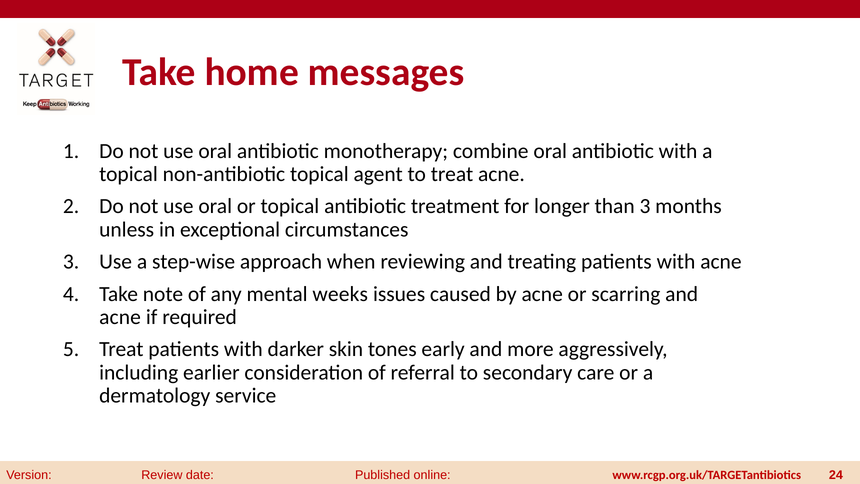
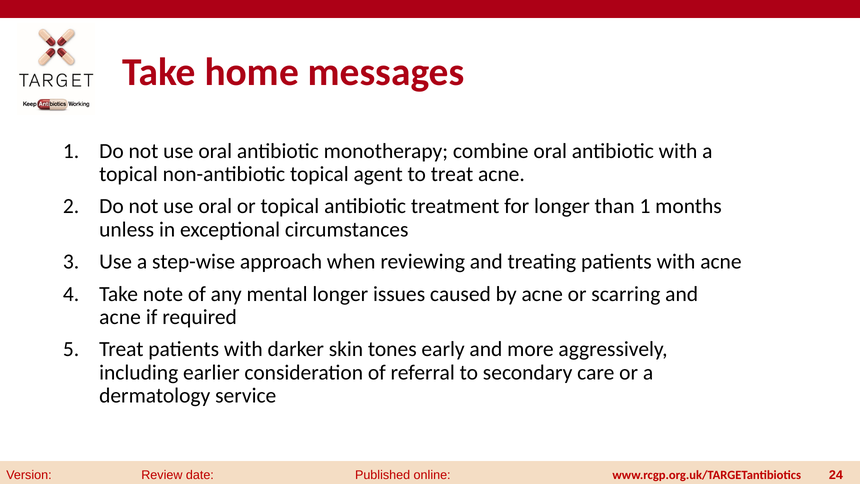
than 3: 3 -> 1
mental weeks: weeks -> longer
